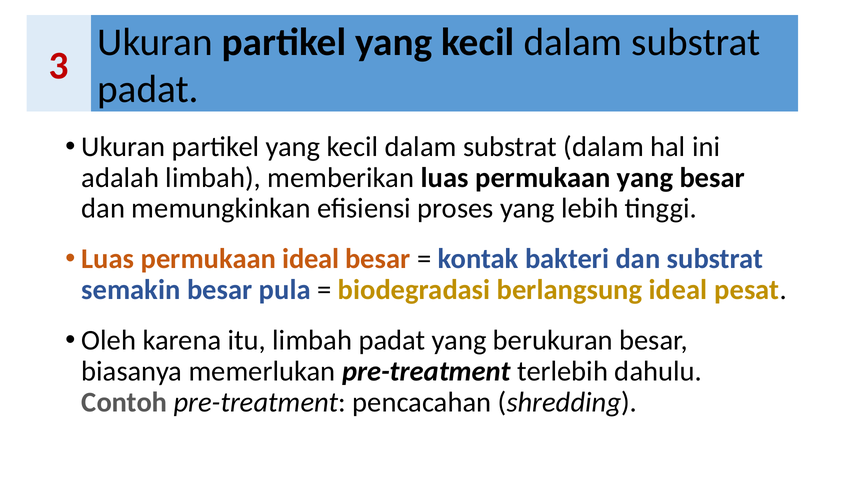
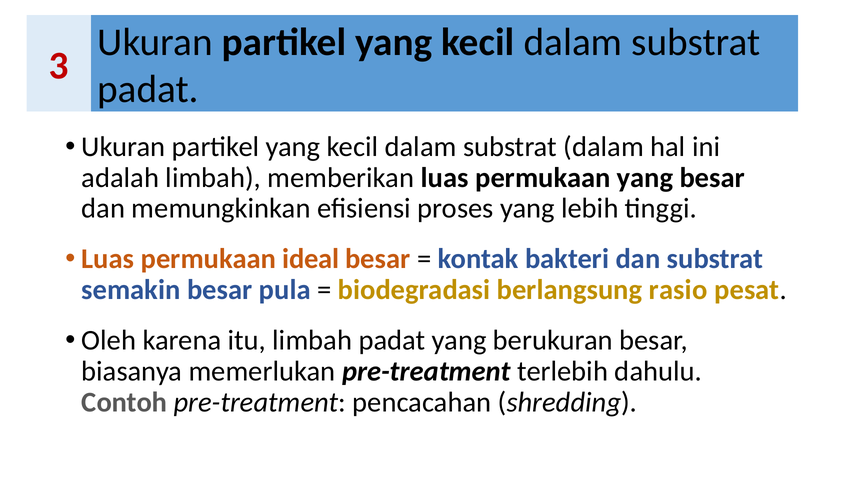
berlangsung ideal: ideal -> rasio
